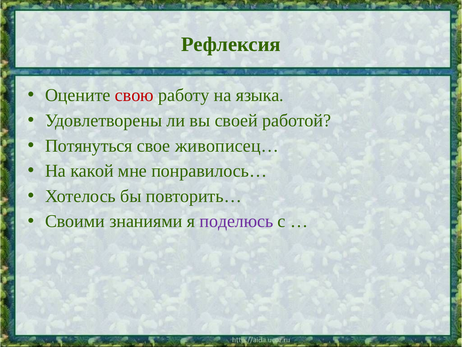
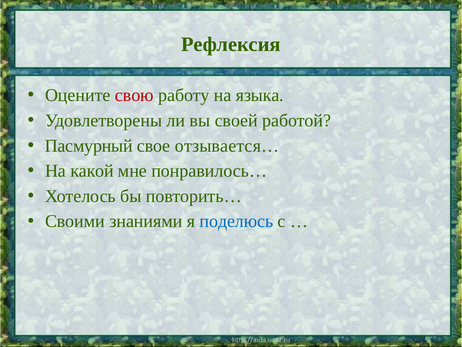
Потянуться: Потянуться -> Пасмурный
живописец…: живописец… -> отзывается…
поделюсь colour: purple -> blue
